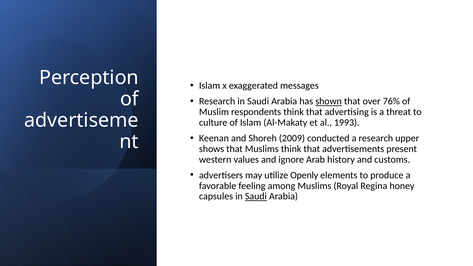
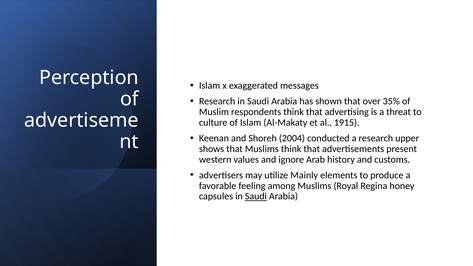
shown underline: present -> none
76%: 76% -> 35%
1993: 1993 -> 1915
2009: 2009 -> 2004
Openly: Openly -> Mainly
